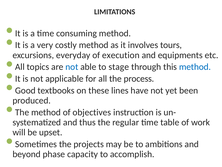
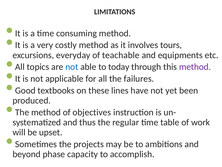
execution: execution -> teachable
stage: stage -> today
method at (195, 67) colour: blue -> purple
process: process -> failures
